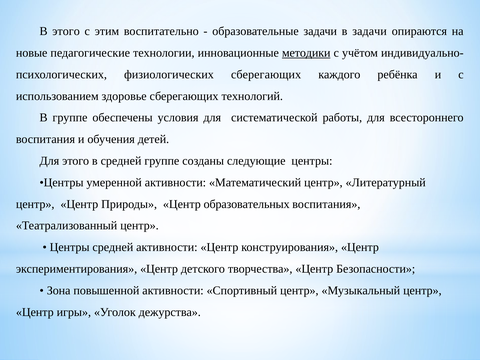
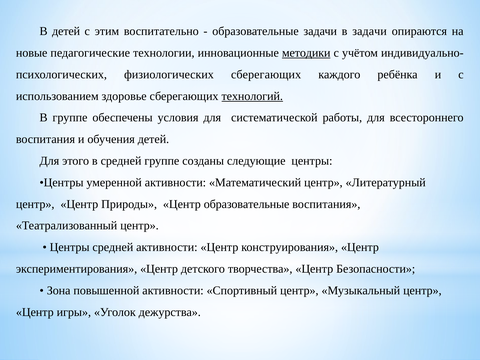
В этого: этого -> детей
технологий underline: none -> present
Центр образовательных: образовательных -> образовательные
